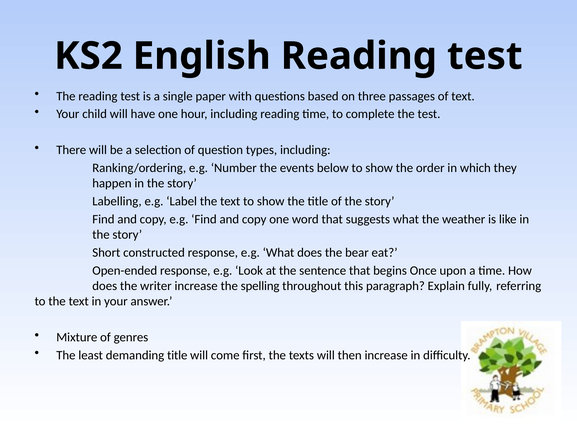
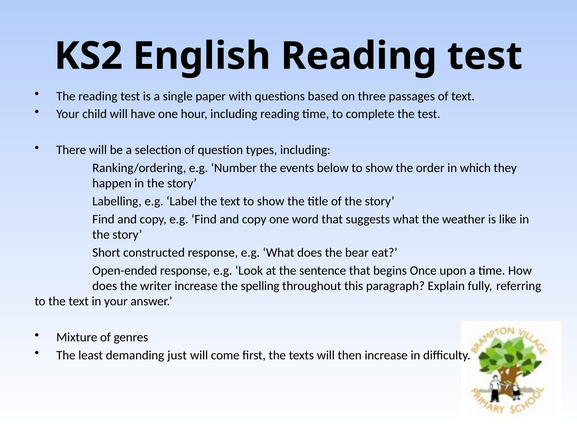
demanding title: title -> just
